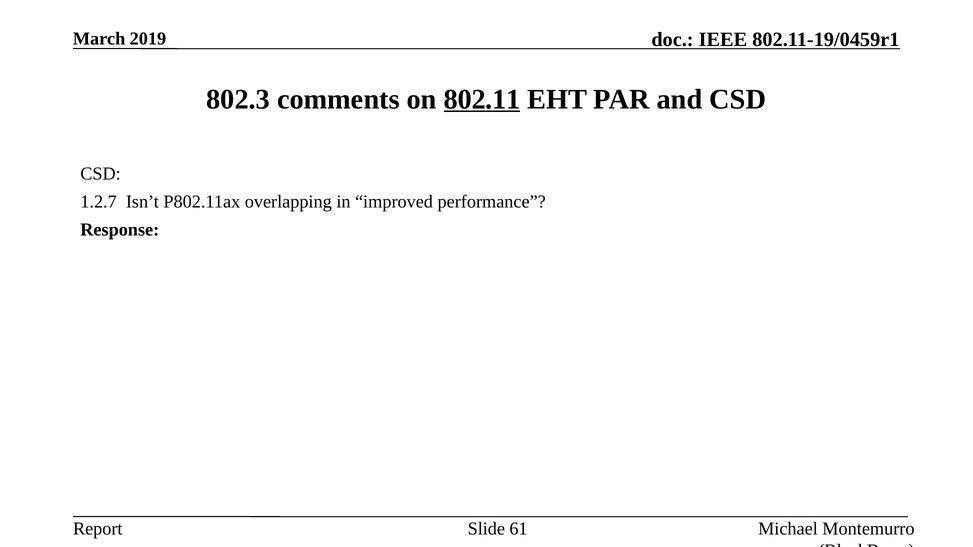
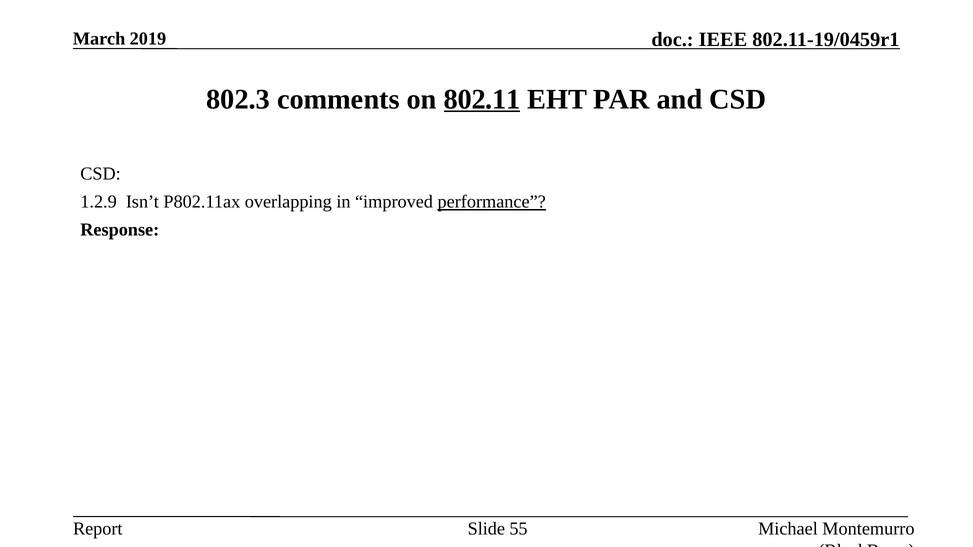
1.2.7: 1.2.7 -> 1.2.9
performance underline: none -> present
61: 61 -> 55
